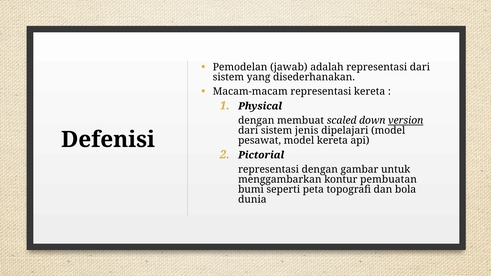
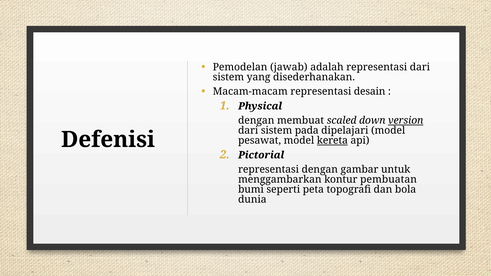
representasi kereta: kereta -> desain
jenis: jenis -> pada
kereta at (332, 141) underline: none -> present
